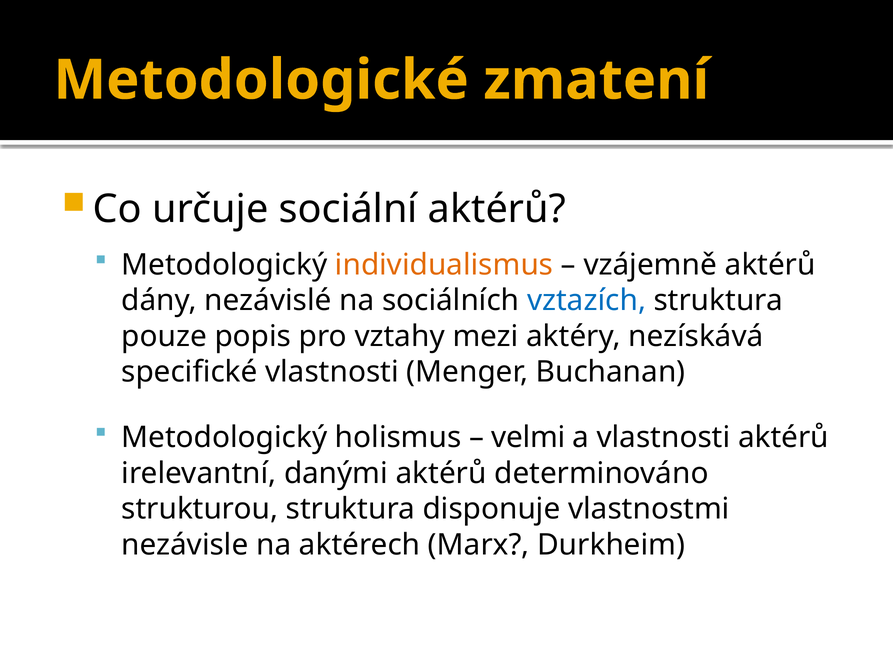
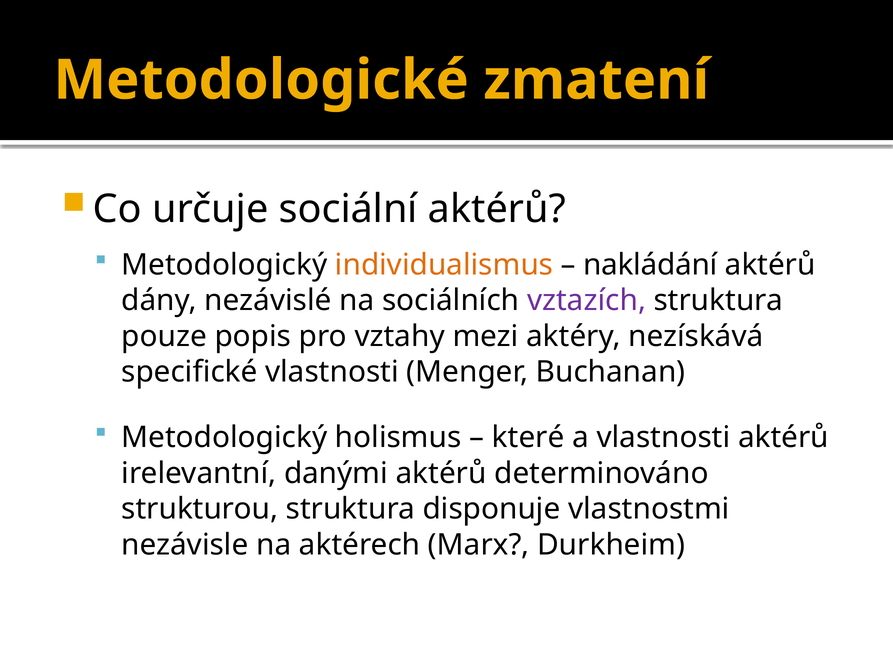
vzájemně: vzájemně -> nakládání
vztazích colour: blue -> purple
velmi: velmi -> které
